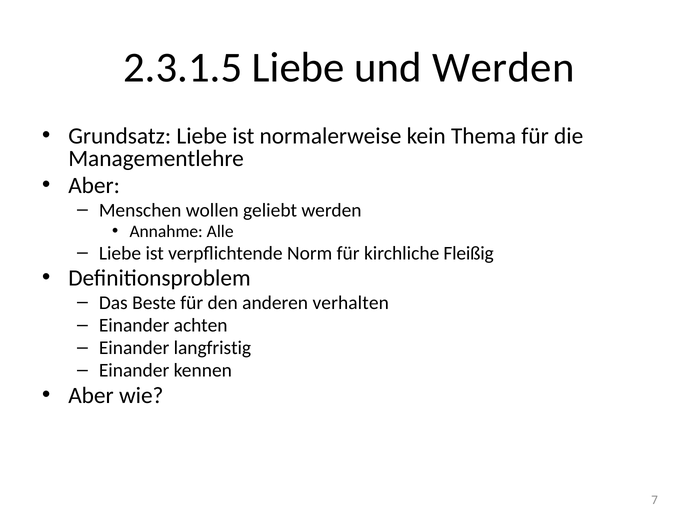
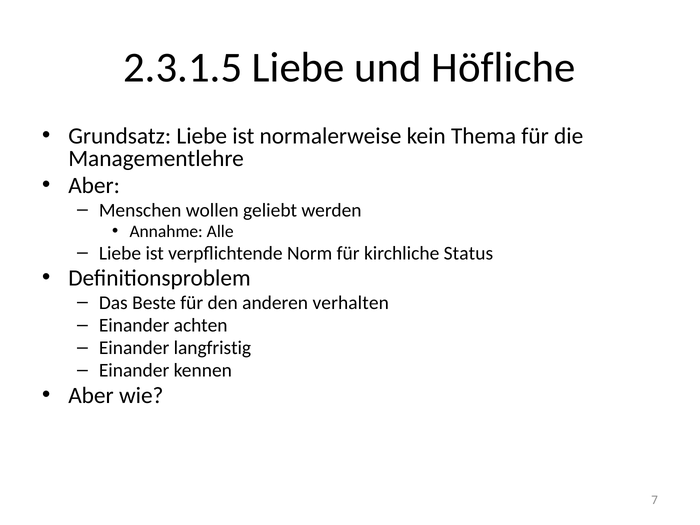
und Werden: Werden -> Höfliche
Fleißig: Fleißig -> Status
